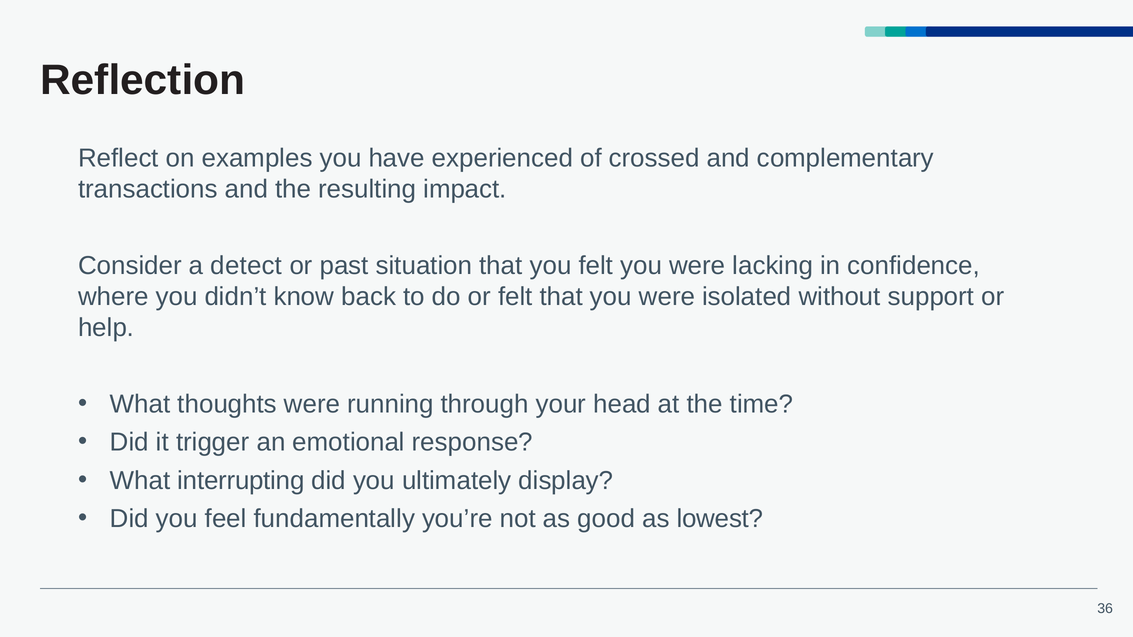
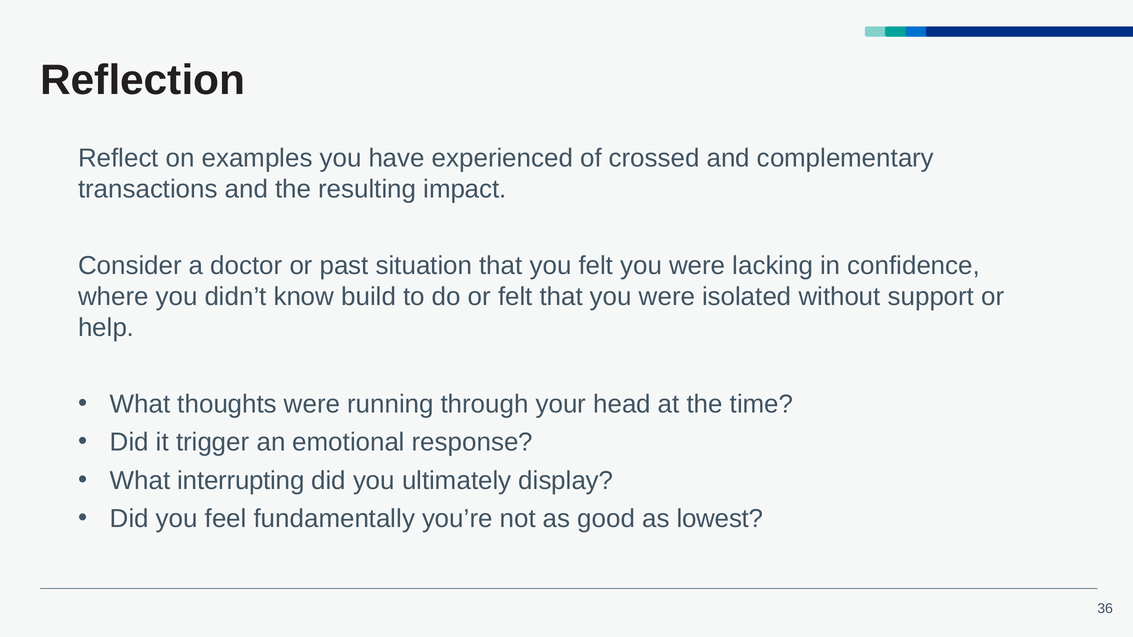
detect: detect -> doctor
back: back -> build
